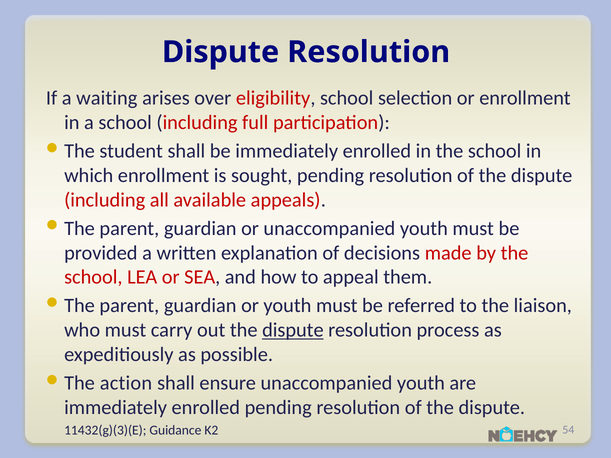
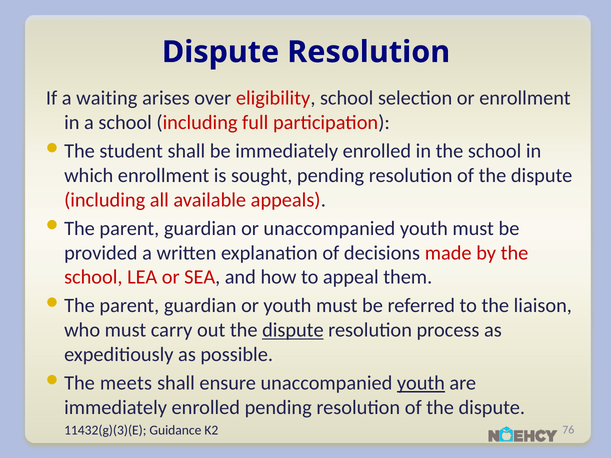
action: action -> meets
youth at (421, 383) underline: none -> present
54: 54 -> 76
